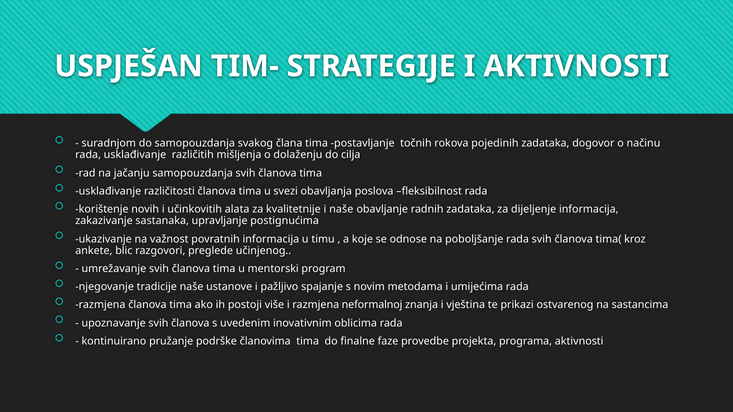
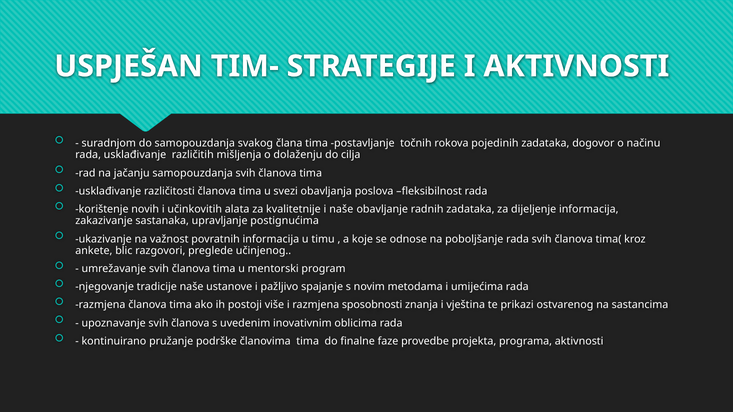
neformalnoj: neformalnoj -> sposobnosti
